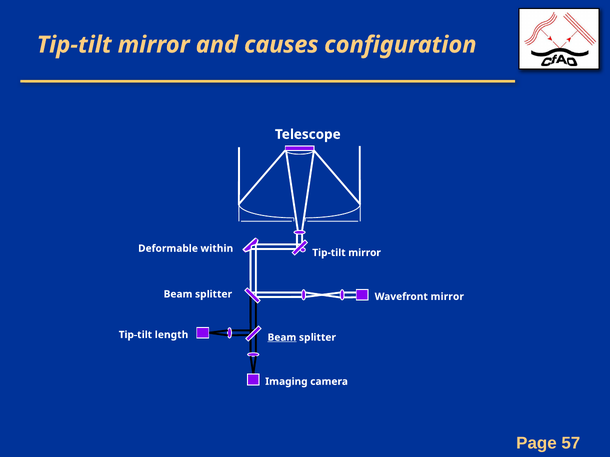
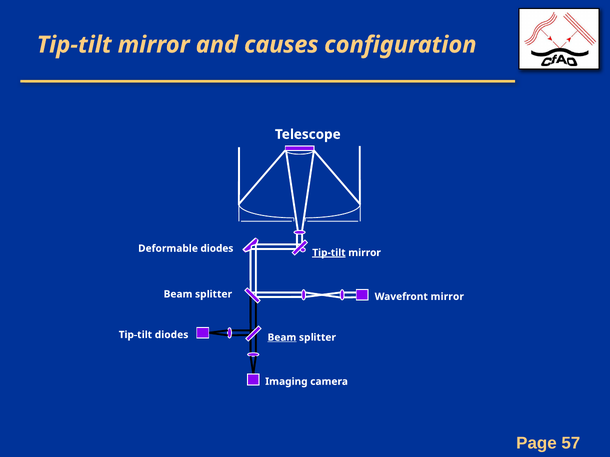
Deformable within: within -> diodes
Tip-tilt at (329, 253) underline: none -> present
Tip-tilt length: length -> diodes
